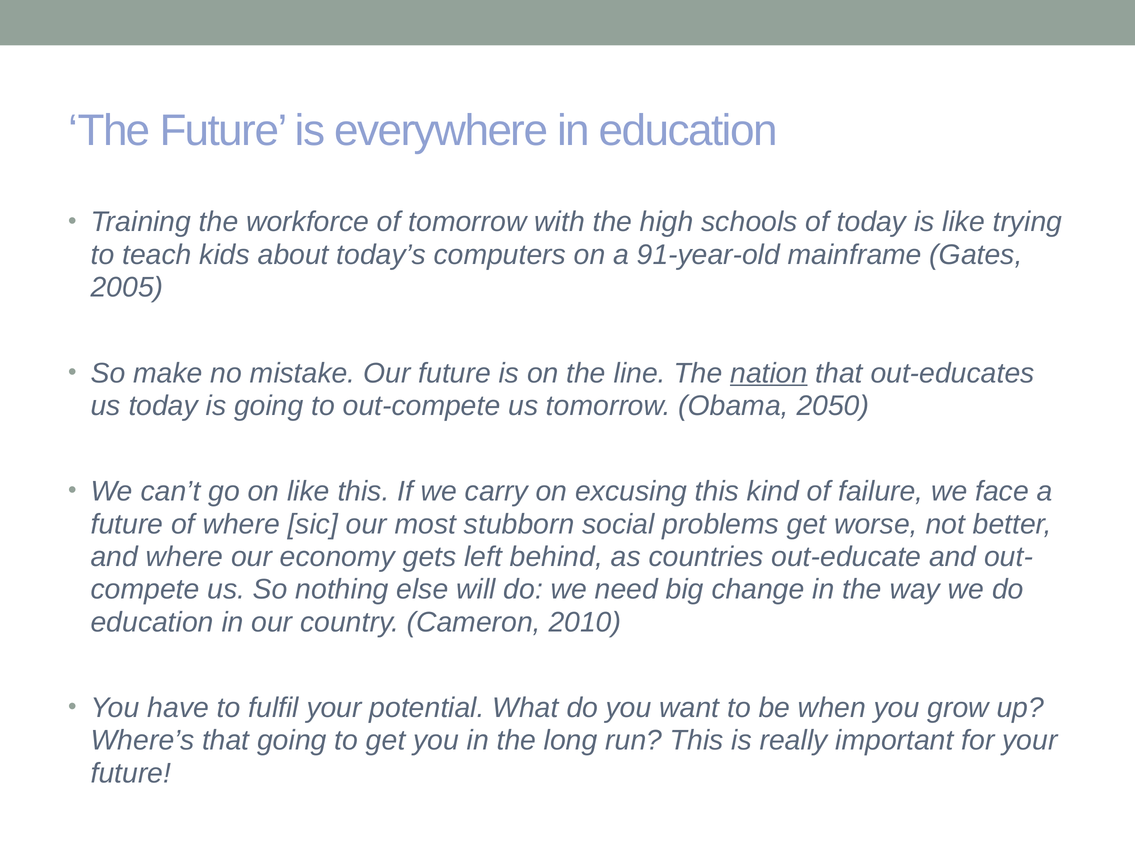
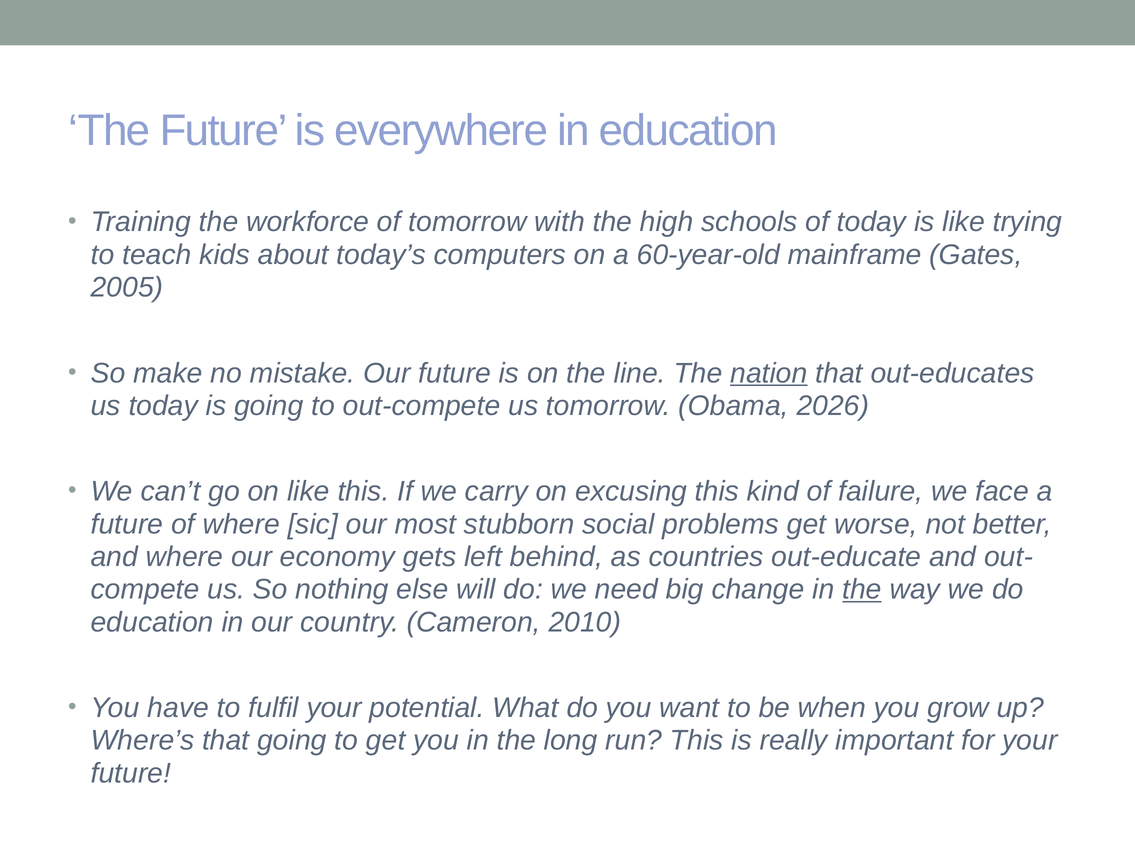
91-year-old: 91-year-old -> 60-year-old
2050: 2050 -> 2026
the at (862, 589) underline: none -> present
